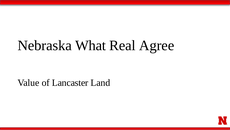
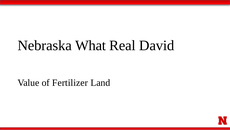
Agree: Agree -> David
Lancaster: Lancaster -> Fertilizer
